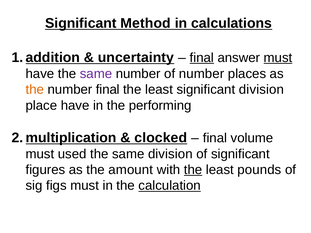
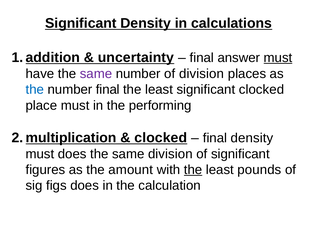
Significant Method: Method -> Density
final at (202, 58) underline: present -> none
of number: number -> division
the at (35, 90) colour: orange -> blue
significant division: division -> clocked
place have: have -> must
final volume: volume -> density
must used: used -> does
figs must: must -> does
calculation underline: present -> none
